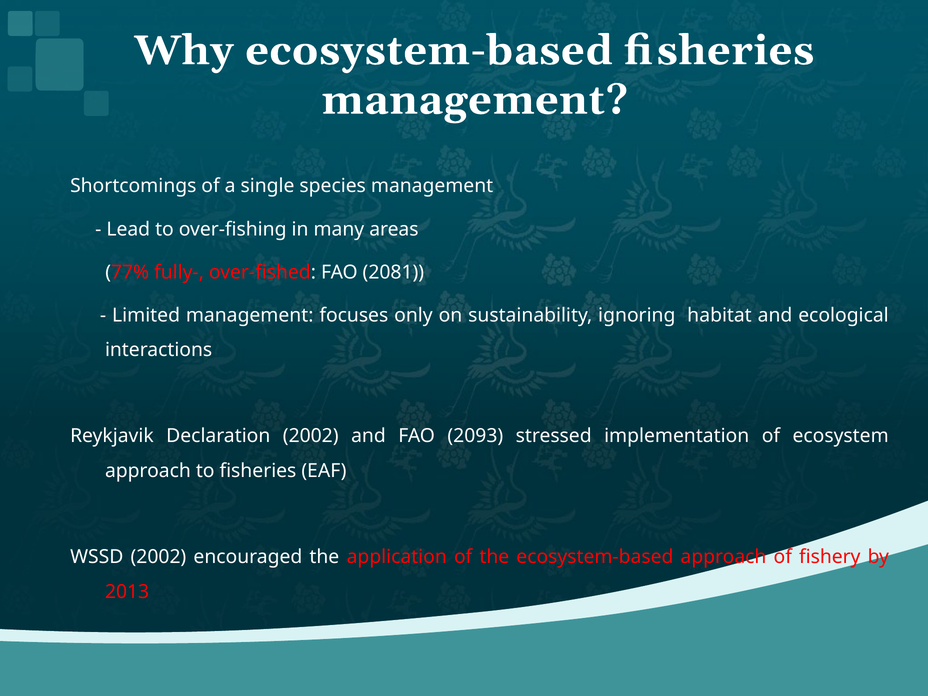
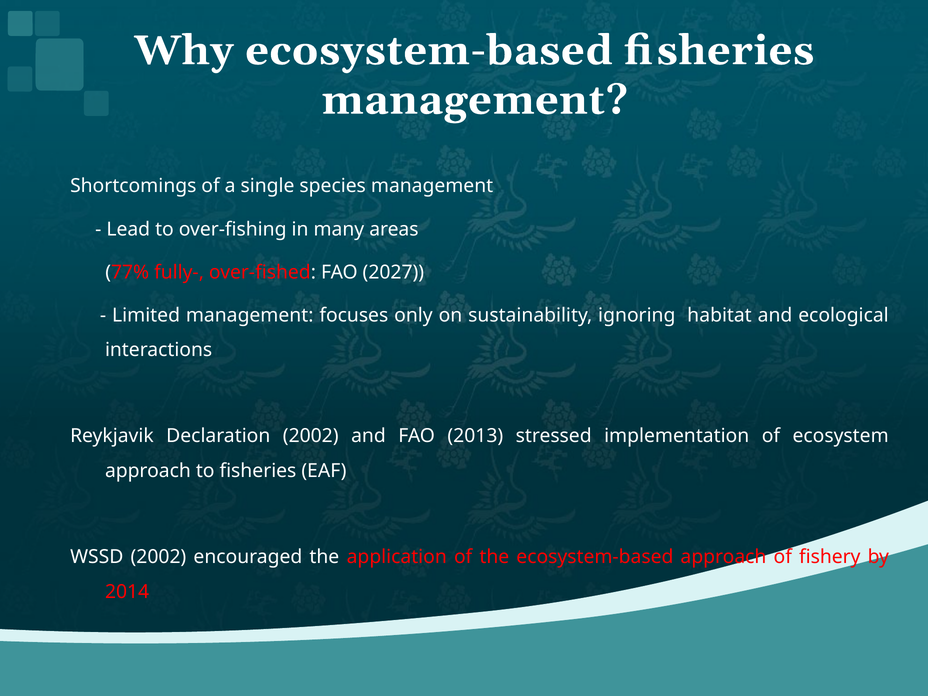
2081: 2081 -> 2027
2093: 2093 -> 2013
2013: 2013 -> 2014
